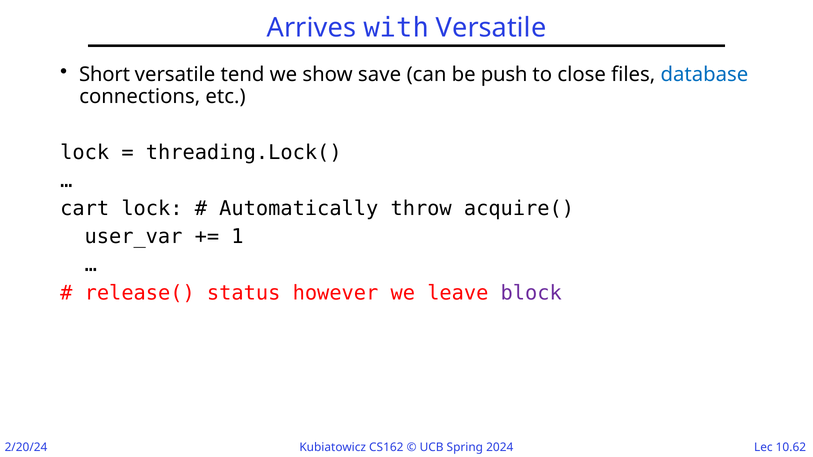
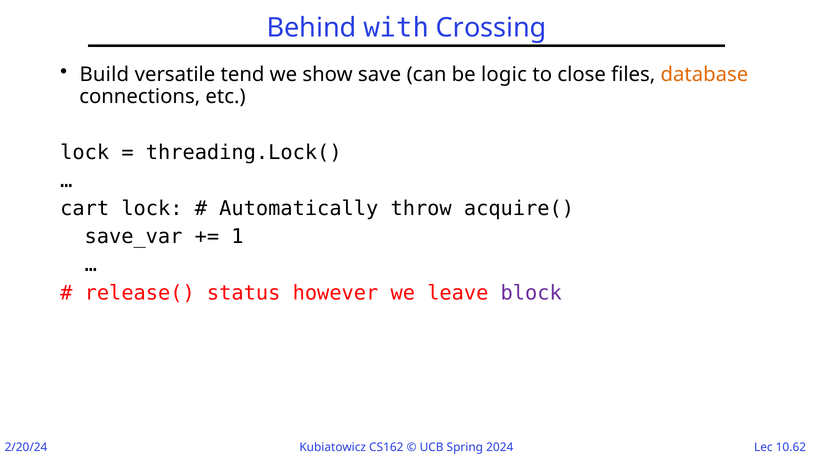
Arrives: Arrives -> Behind
with Versatile: Versatile -> Crossing
Short: Short -> Build
push: push -> logic
database colour: blue -> orange
user_var: user_var -> save_var
